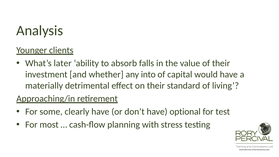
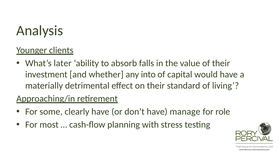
optional: optional -> manage
test: test -> role
